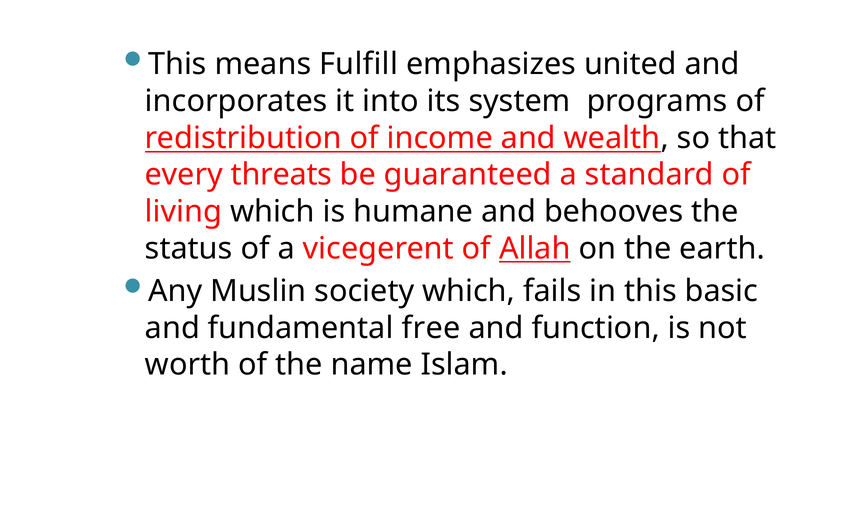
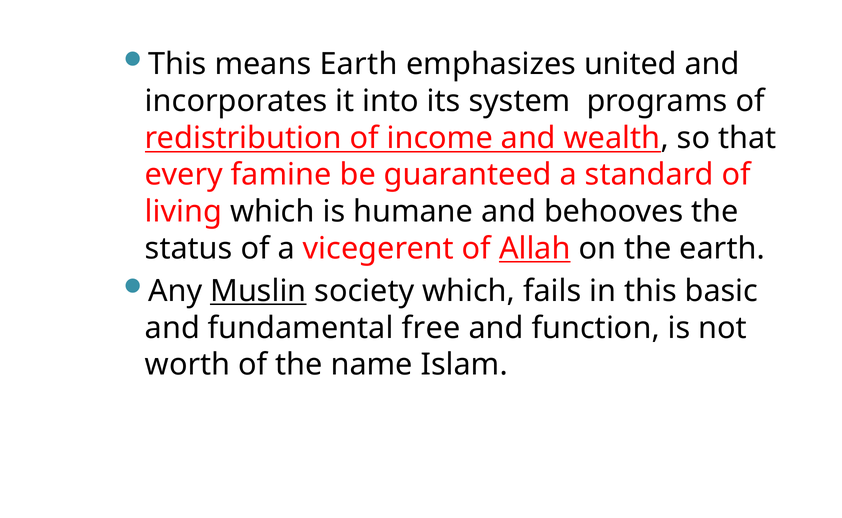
means Fulfill: Fulfill -> Earth
threats: threats -> famine
Muslin underline: none -> present
